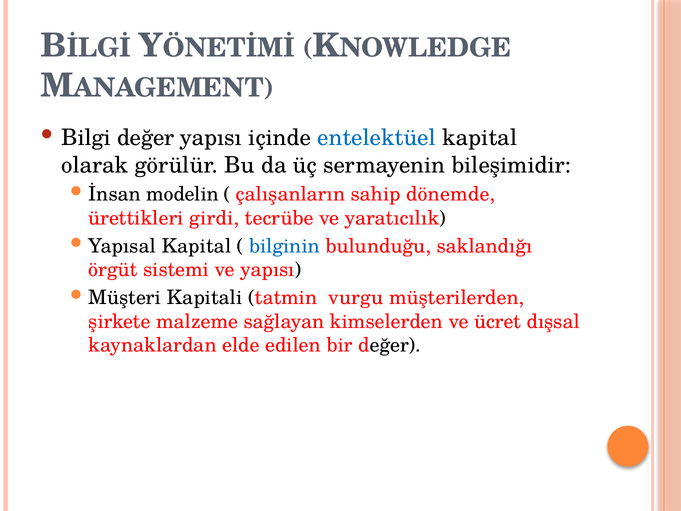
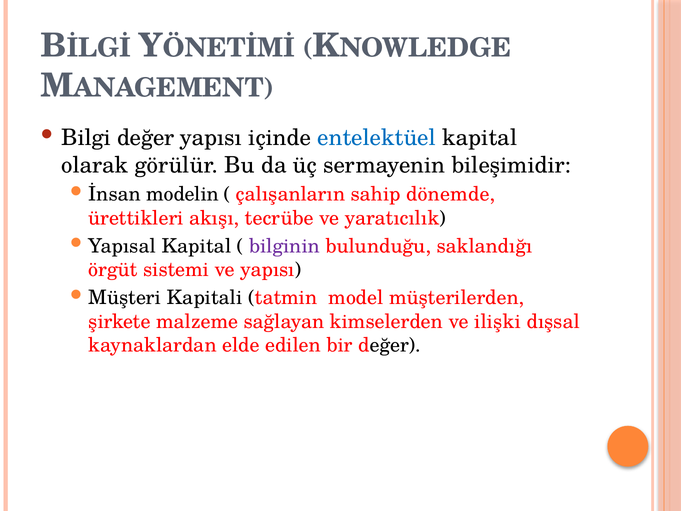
girdi: girdi -> akışı
bilginin colour: blue -> purple
vurgu: vurgu -> model
ücret: ücret -> ilişki
